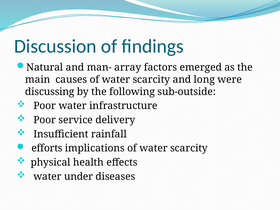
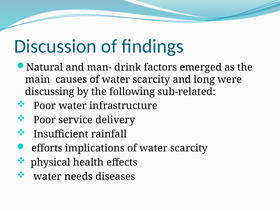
array: array -> drink
sub-outside: sub-outside -> sub-related
under: under -> needs
